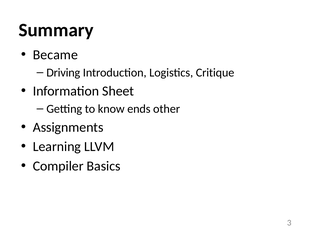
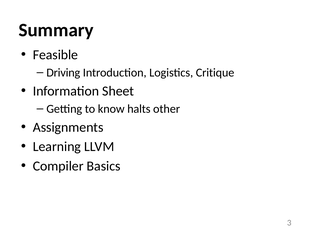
Became: Became -> Feasible
ends: ends -> halts
